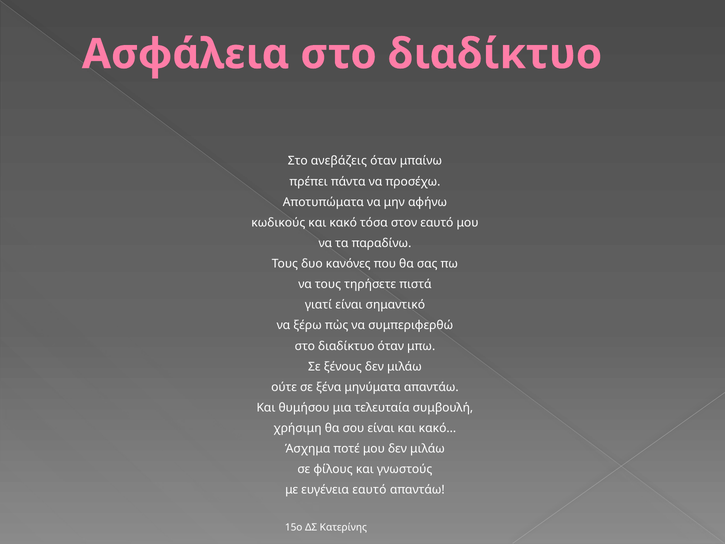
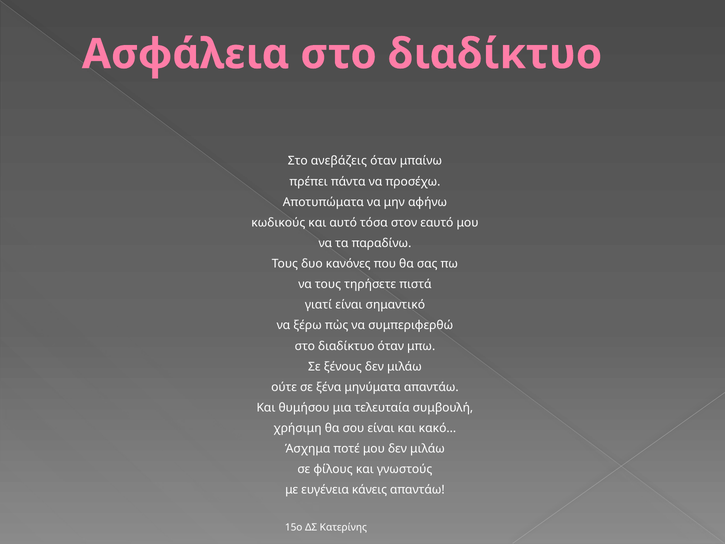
κωδικούς και κακό: κακό -> αυτό
ευγένεια εαυτό: εαυτό -> κάνεις
